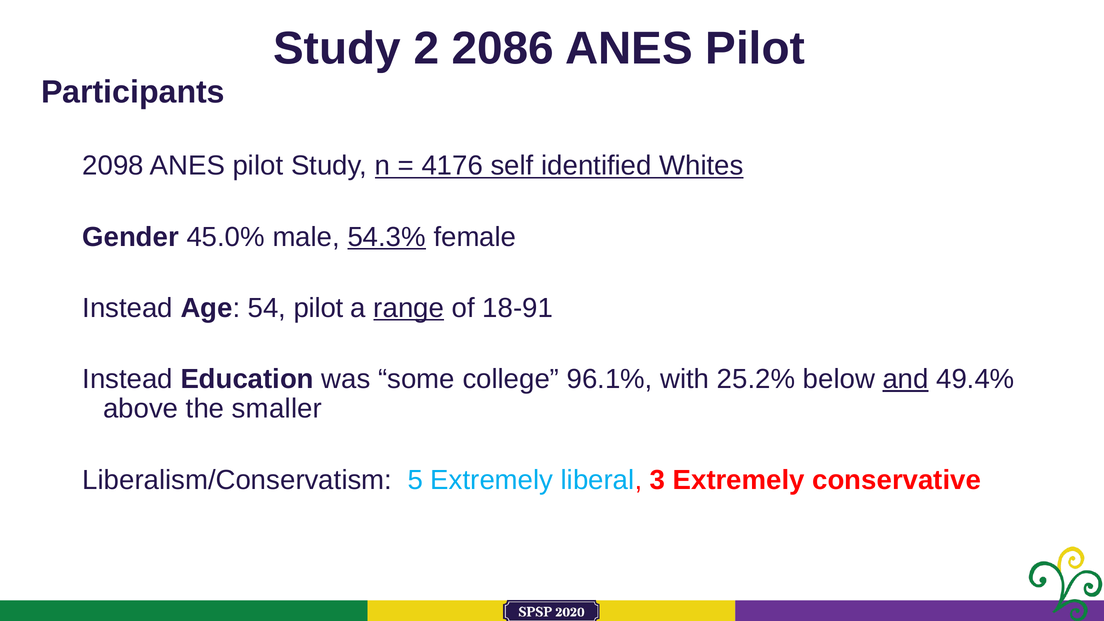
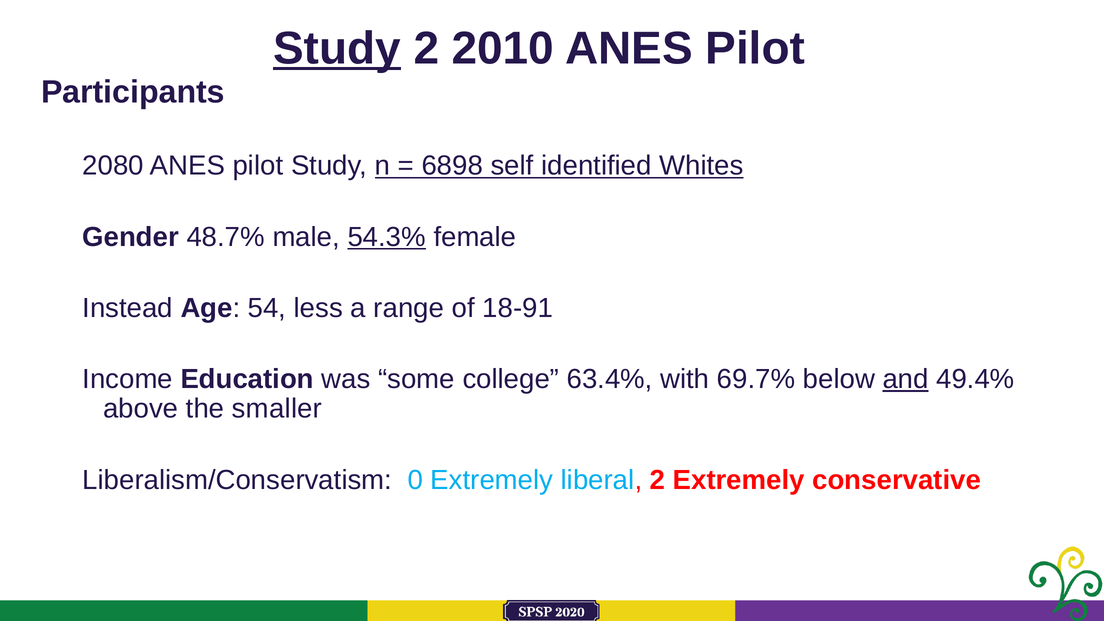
Study at (337, 49) underline: none -> present
2086: 2086 -> 2010
2098: 2098 -> 2080
4176: 4176 -> 6898
45.0%: 45.0% -> 48.7%
54 pilot: pilot -> less
range underline: present -> none
Instead at (128, 379): Instead -> Income
96.1%: 96.1% -> 63.4%
25.2%: 25.2% -> 69.7%
5: 5 -> 0
liberal 3: 3 -> 2
